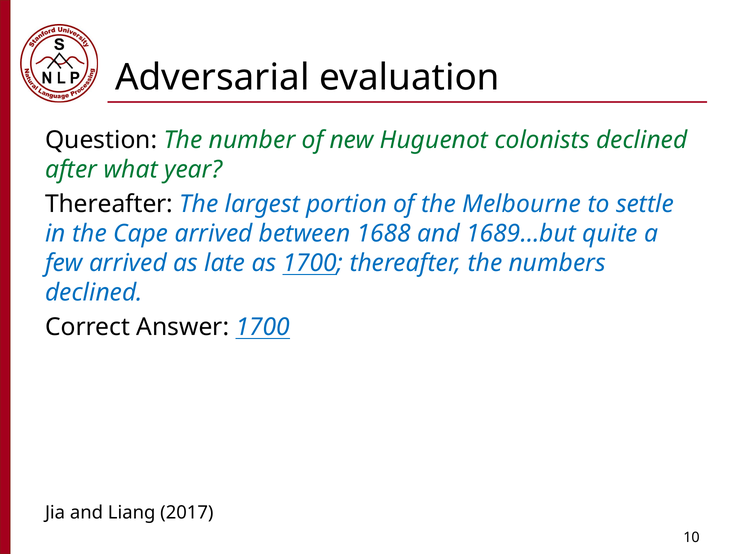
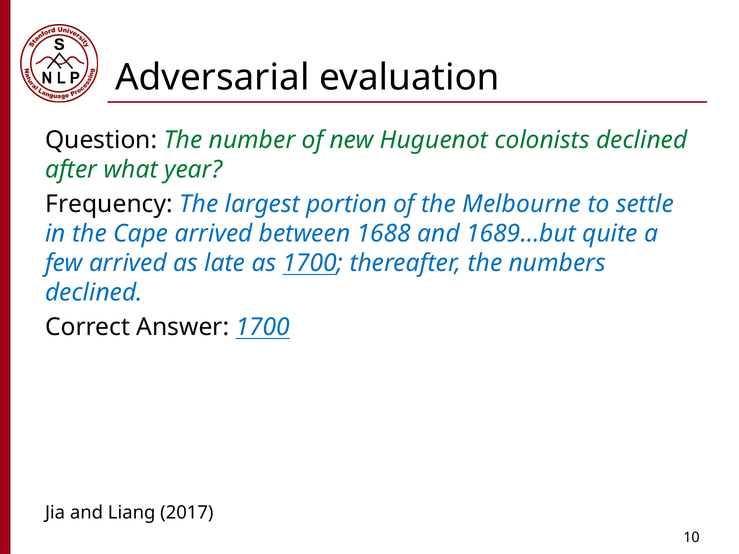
Thereafter at (109, 204): Thereafter -> Frequency
